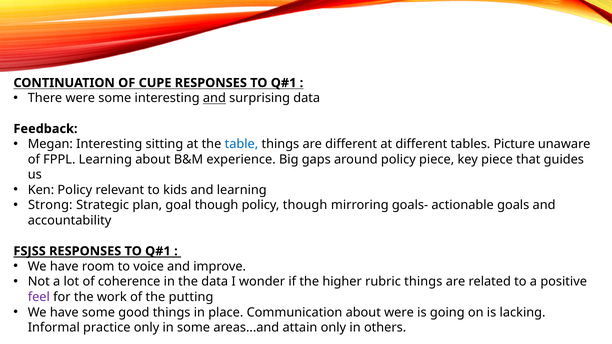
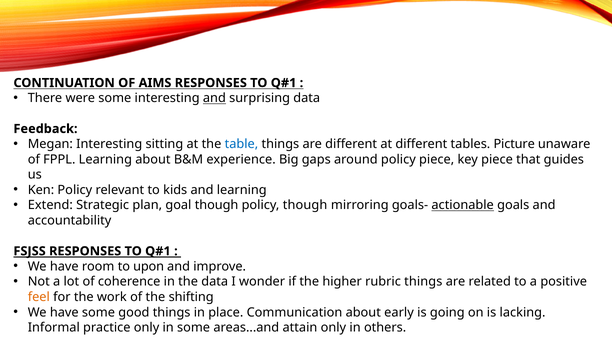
CUPE: CUPE -> AIMS
Strong: Strong -> Extend
actionable underline: none -> present
voice: voice -> upon
feel colour: purple -> orange
putting: putting -> shifting
about were: were -> early
